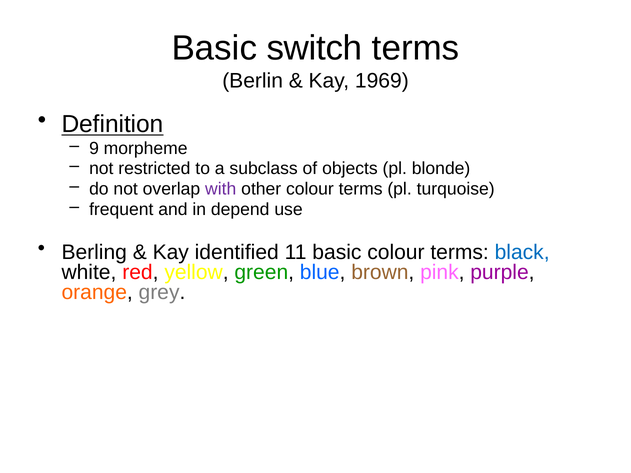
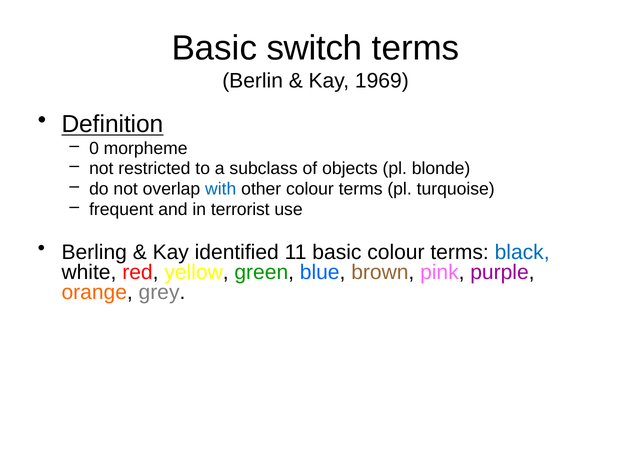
9: 9 -> 0
with colour: purple -> blue
depend: depend -> terrorist
